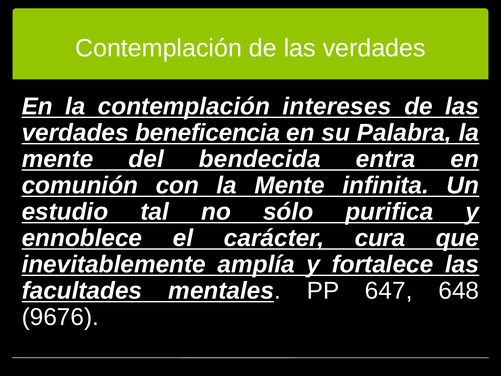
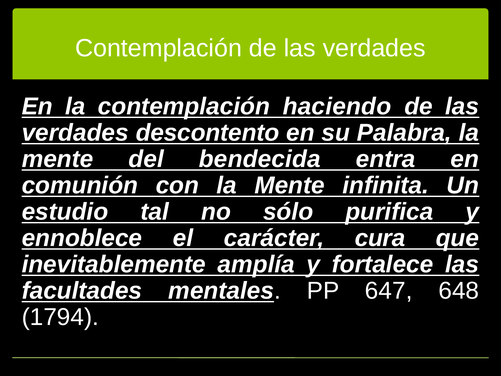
intereses: intereses -> haciendo
beneficencia: beneficencia -> descontento
9676: 9676 -> 1794
